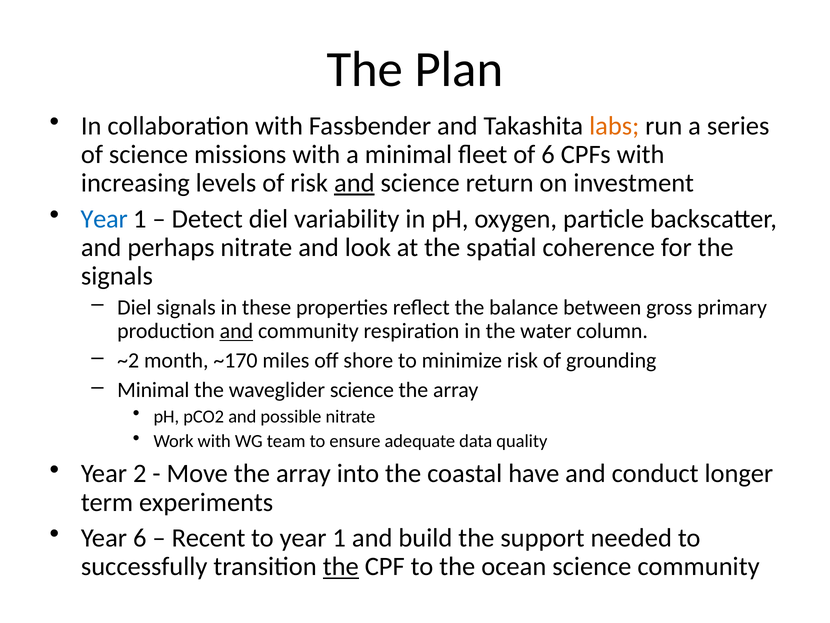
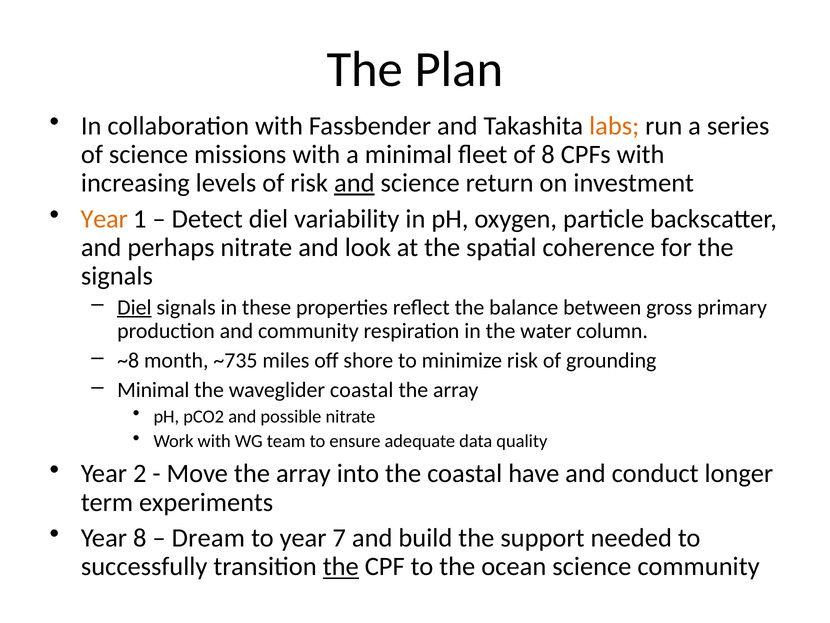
of 6: 6 -> 8
Year at (104, 219) colour: blue -> orange
Diel at (134, 307) underline: none -> present
and at (236, 331) underline: present -> none
~2: ~2 -> ~8
~170: ~170 -> ~735
waveglider science: science -> coastal
Year 6: 6 -> 8
Recent: Recent -> Dream
to year 1: 1 -> 7
